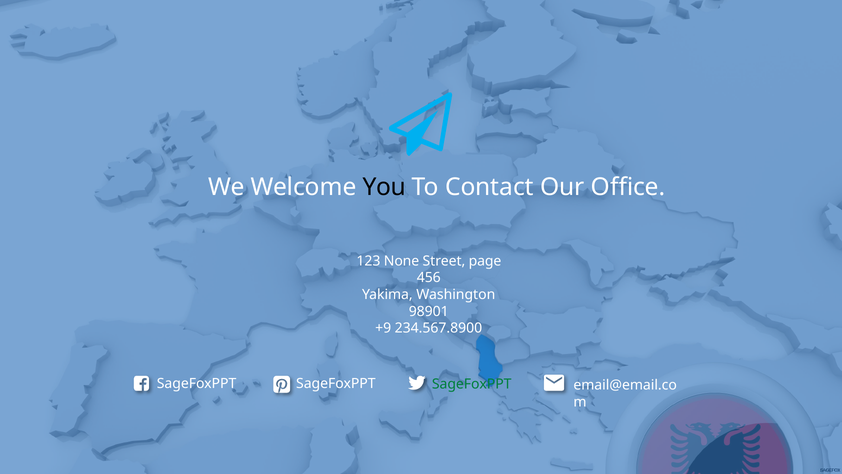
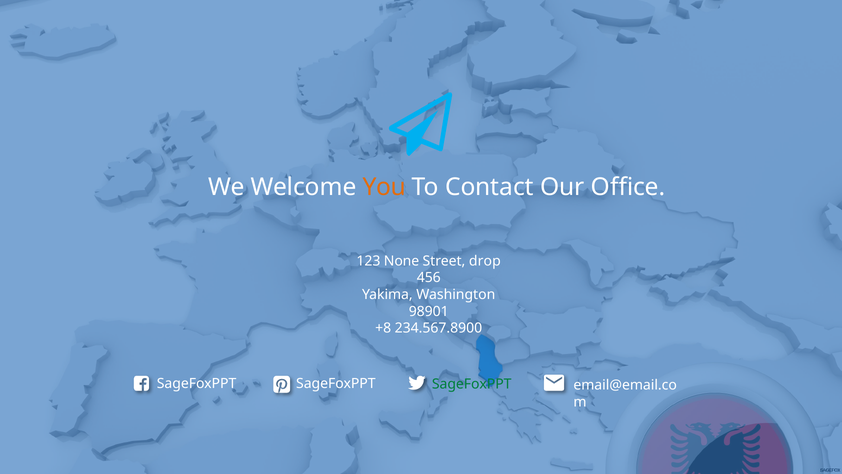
You colour: black -> orange
page: page -> drop
+9: +9 -> +8
